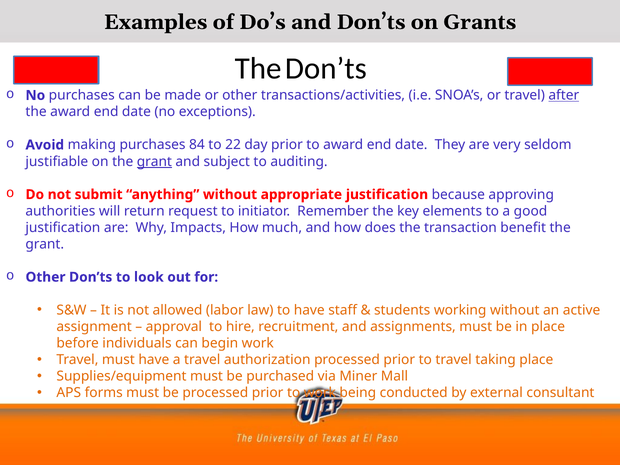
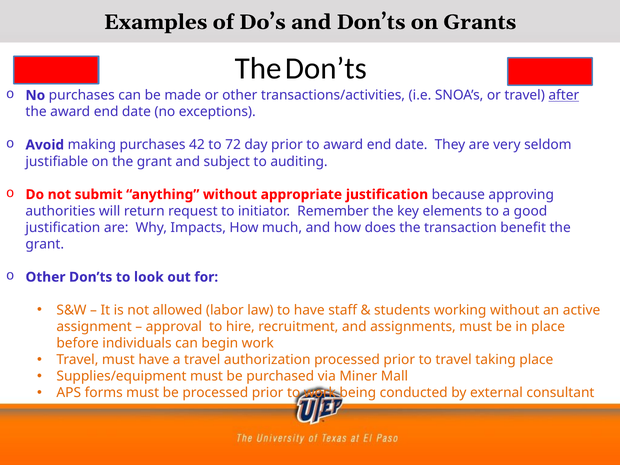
84: 84 -> 42
22: 22 -> 72
grant at (154, 161) underline: present -> none
